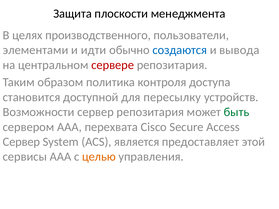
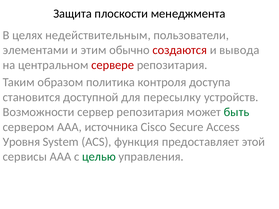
производственного: производственного -> недействительным
идти: идти -> этим
создаются colour: blue -> red
перехвата: перехвата -> источника
Сервер at (21, 142): Сервер -> Уровня
является: является -> функция
целью colour: orange -> green
